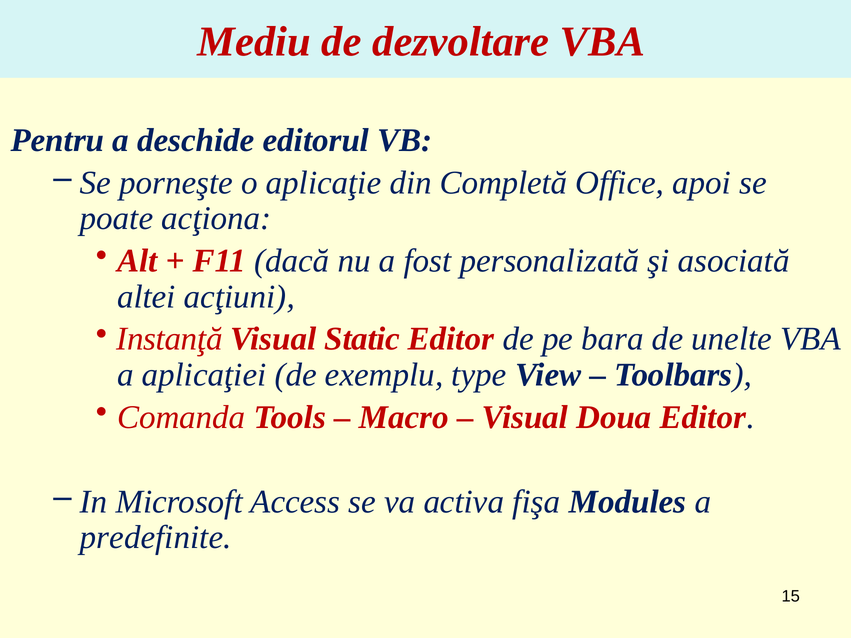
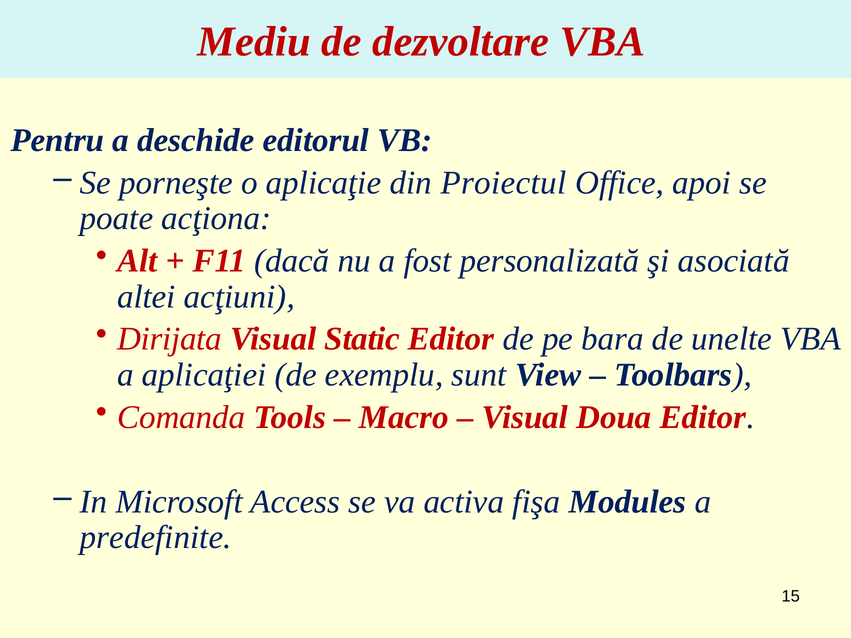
Completă: Completă -> Proiectul
Instanţă: Instanţă -> Dirijata
type: type -> sunt
